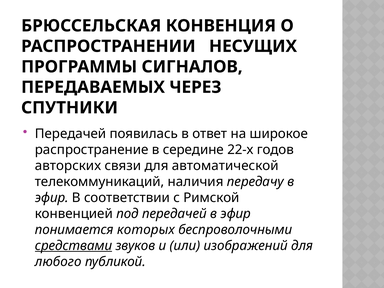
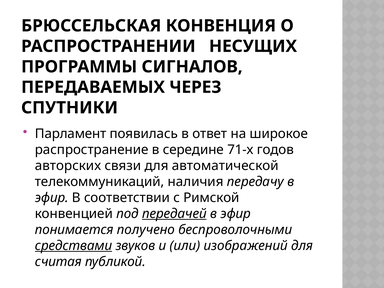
Передачей at (71, 134): Передачей -> Парламент
22-х: 22-х -> 71-х
передачей at (174, 214) underline: none -> present
которых: которых -> получено
любого: любого -> считая
